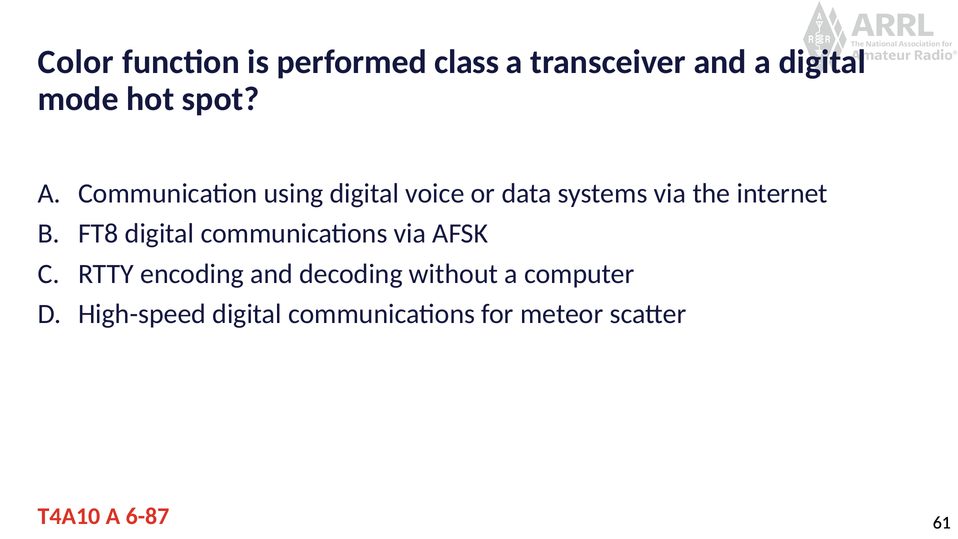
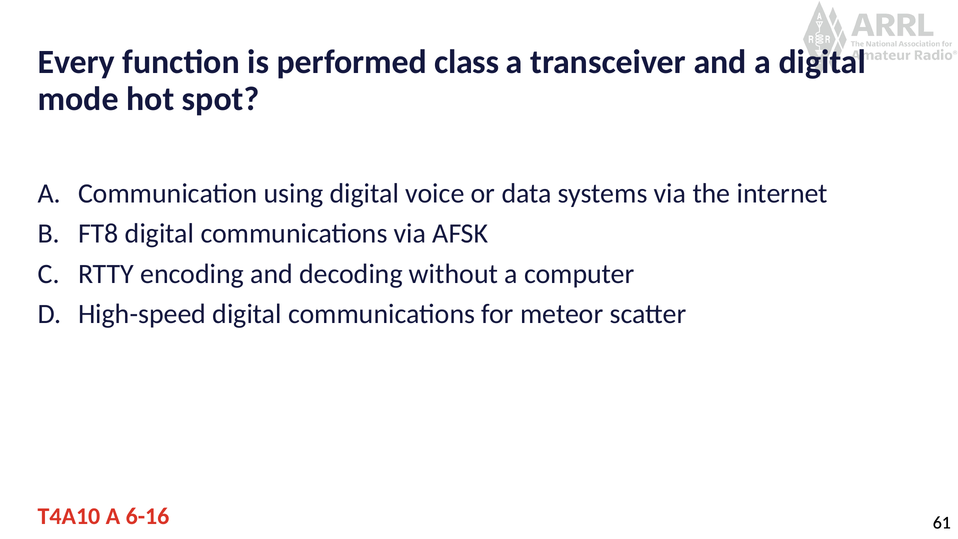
Color: Color -> Every
6-87: 6-87 -> 6-16
